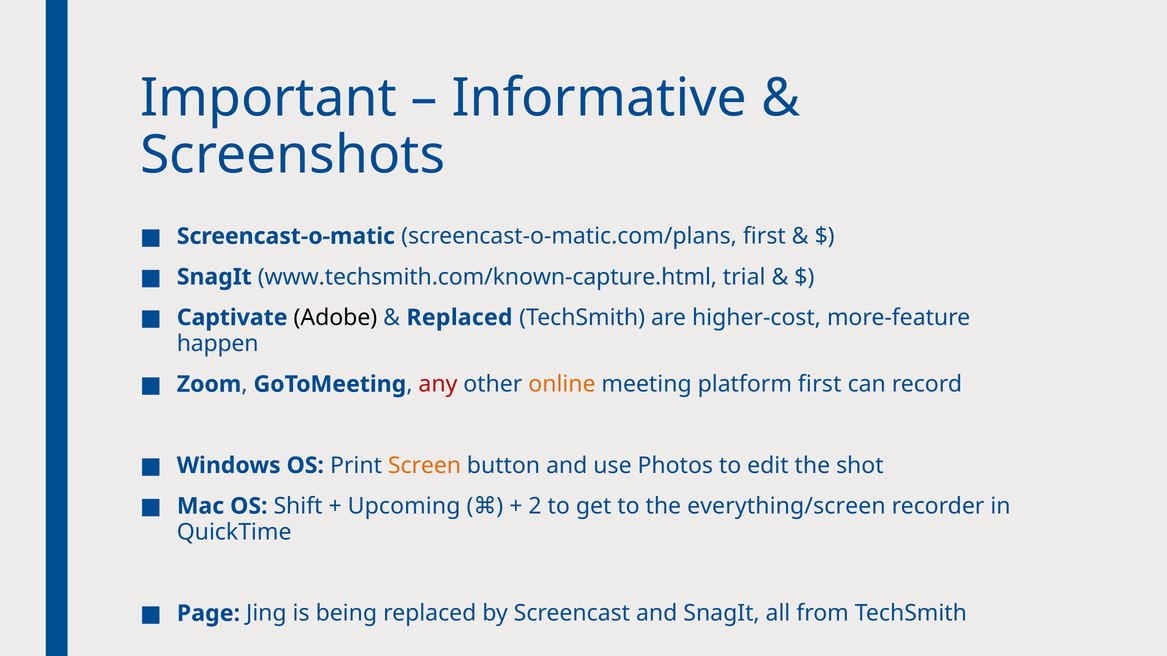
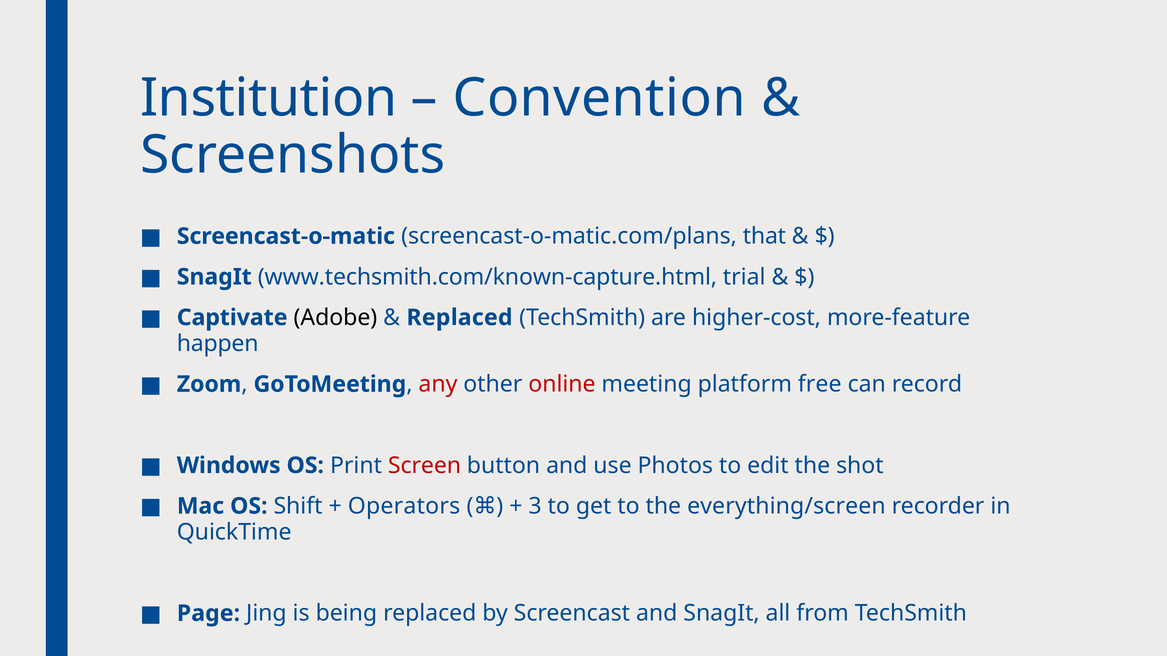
Important: Important -> Institution
Informative: Informative -> Convention
screencast-o-matic.com/plans first: first -> that
online colour: orange -> red
platform first: first -> free
Screen colour: orange -> red
Upcoming: Upcoming -> Operators
2: 2 -> 3
